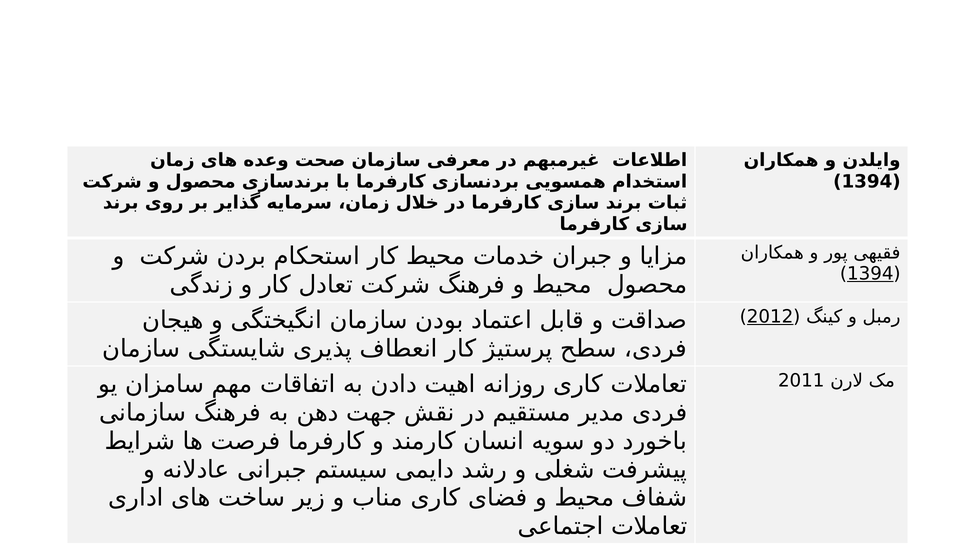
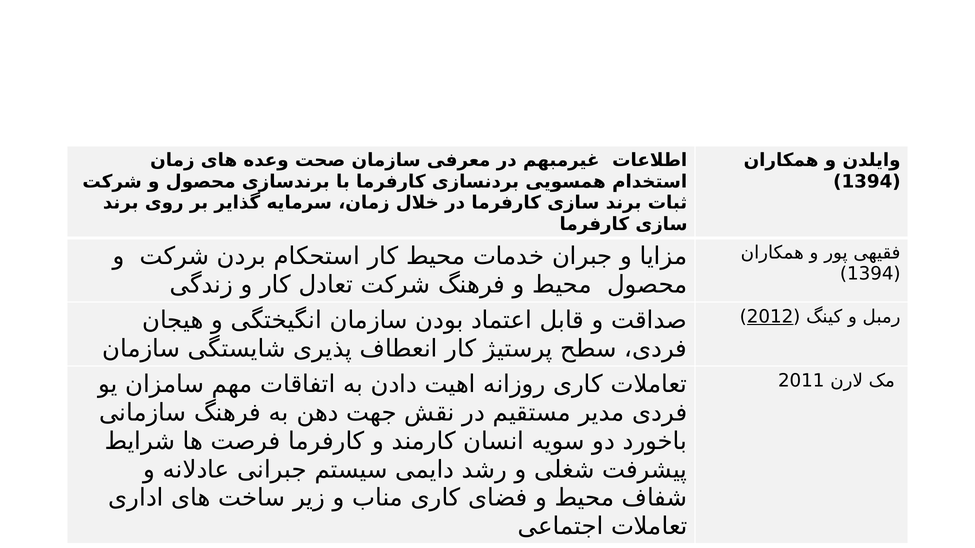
1394 at (870, 274) underline: present -> none
